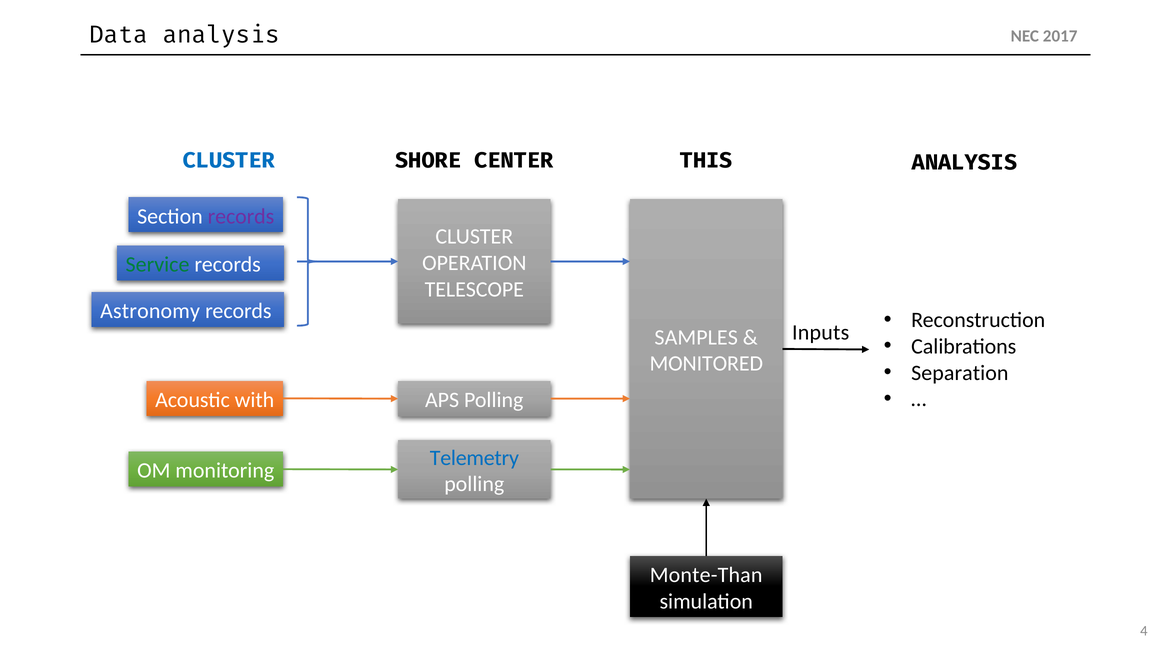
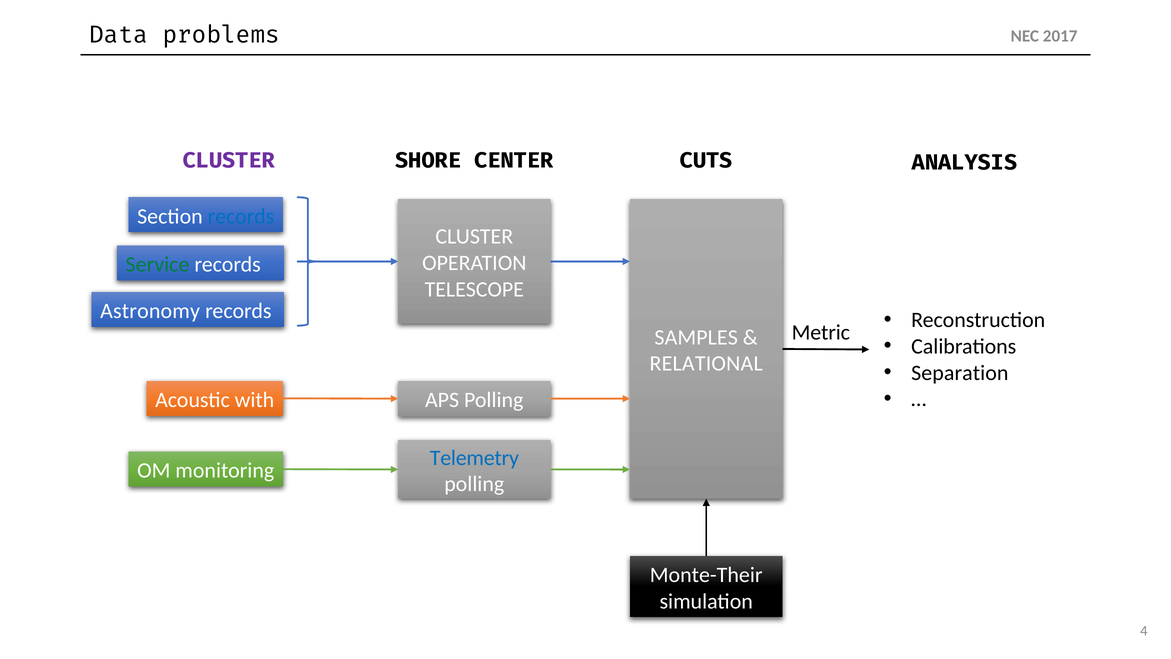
Data analysis: analysis -> problems
CLUSTER at (229, 160) colour: blue -> purple
THIS: THIS -> CUTS
records at (241, 216) colour: purple -> blue
Inputs: Inputs -> Metric
MONITORED: MONITORED -> RELATIONAL
Monte-Than: Monte-Than -> Monte-Their
